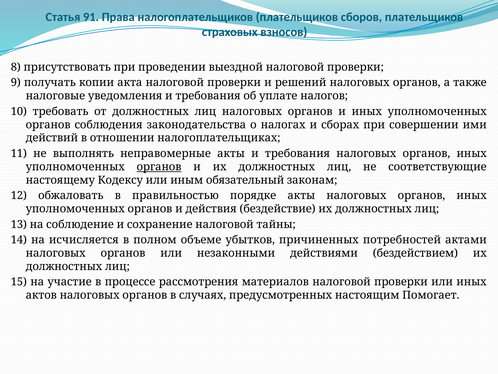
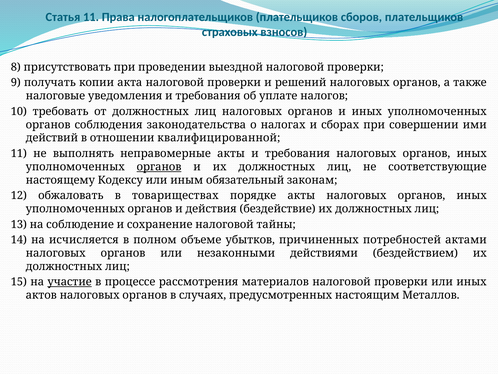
Статья 91: 91 -> 11
налогоплательщиках: налогоплательщиках -> квалифицированной
правильностью: правильностью -> товариществах
участие underline: none -> present
Помогает: Помогает -> Металлов
